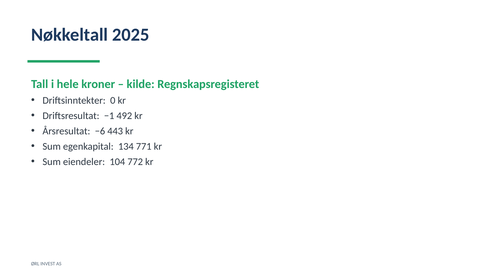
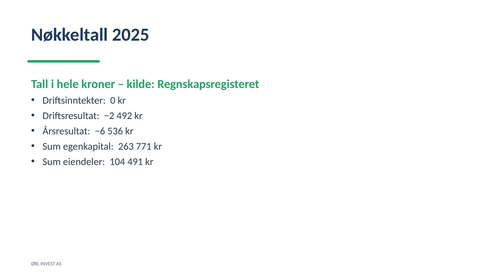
−1: −1 -> −2
443: 443 -> 536
134: 134 -> 263
772: 772 -> 491
